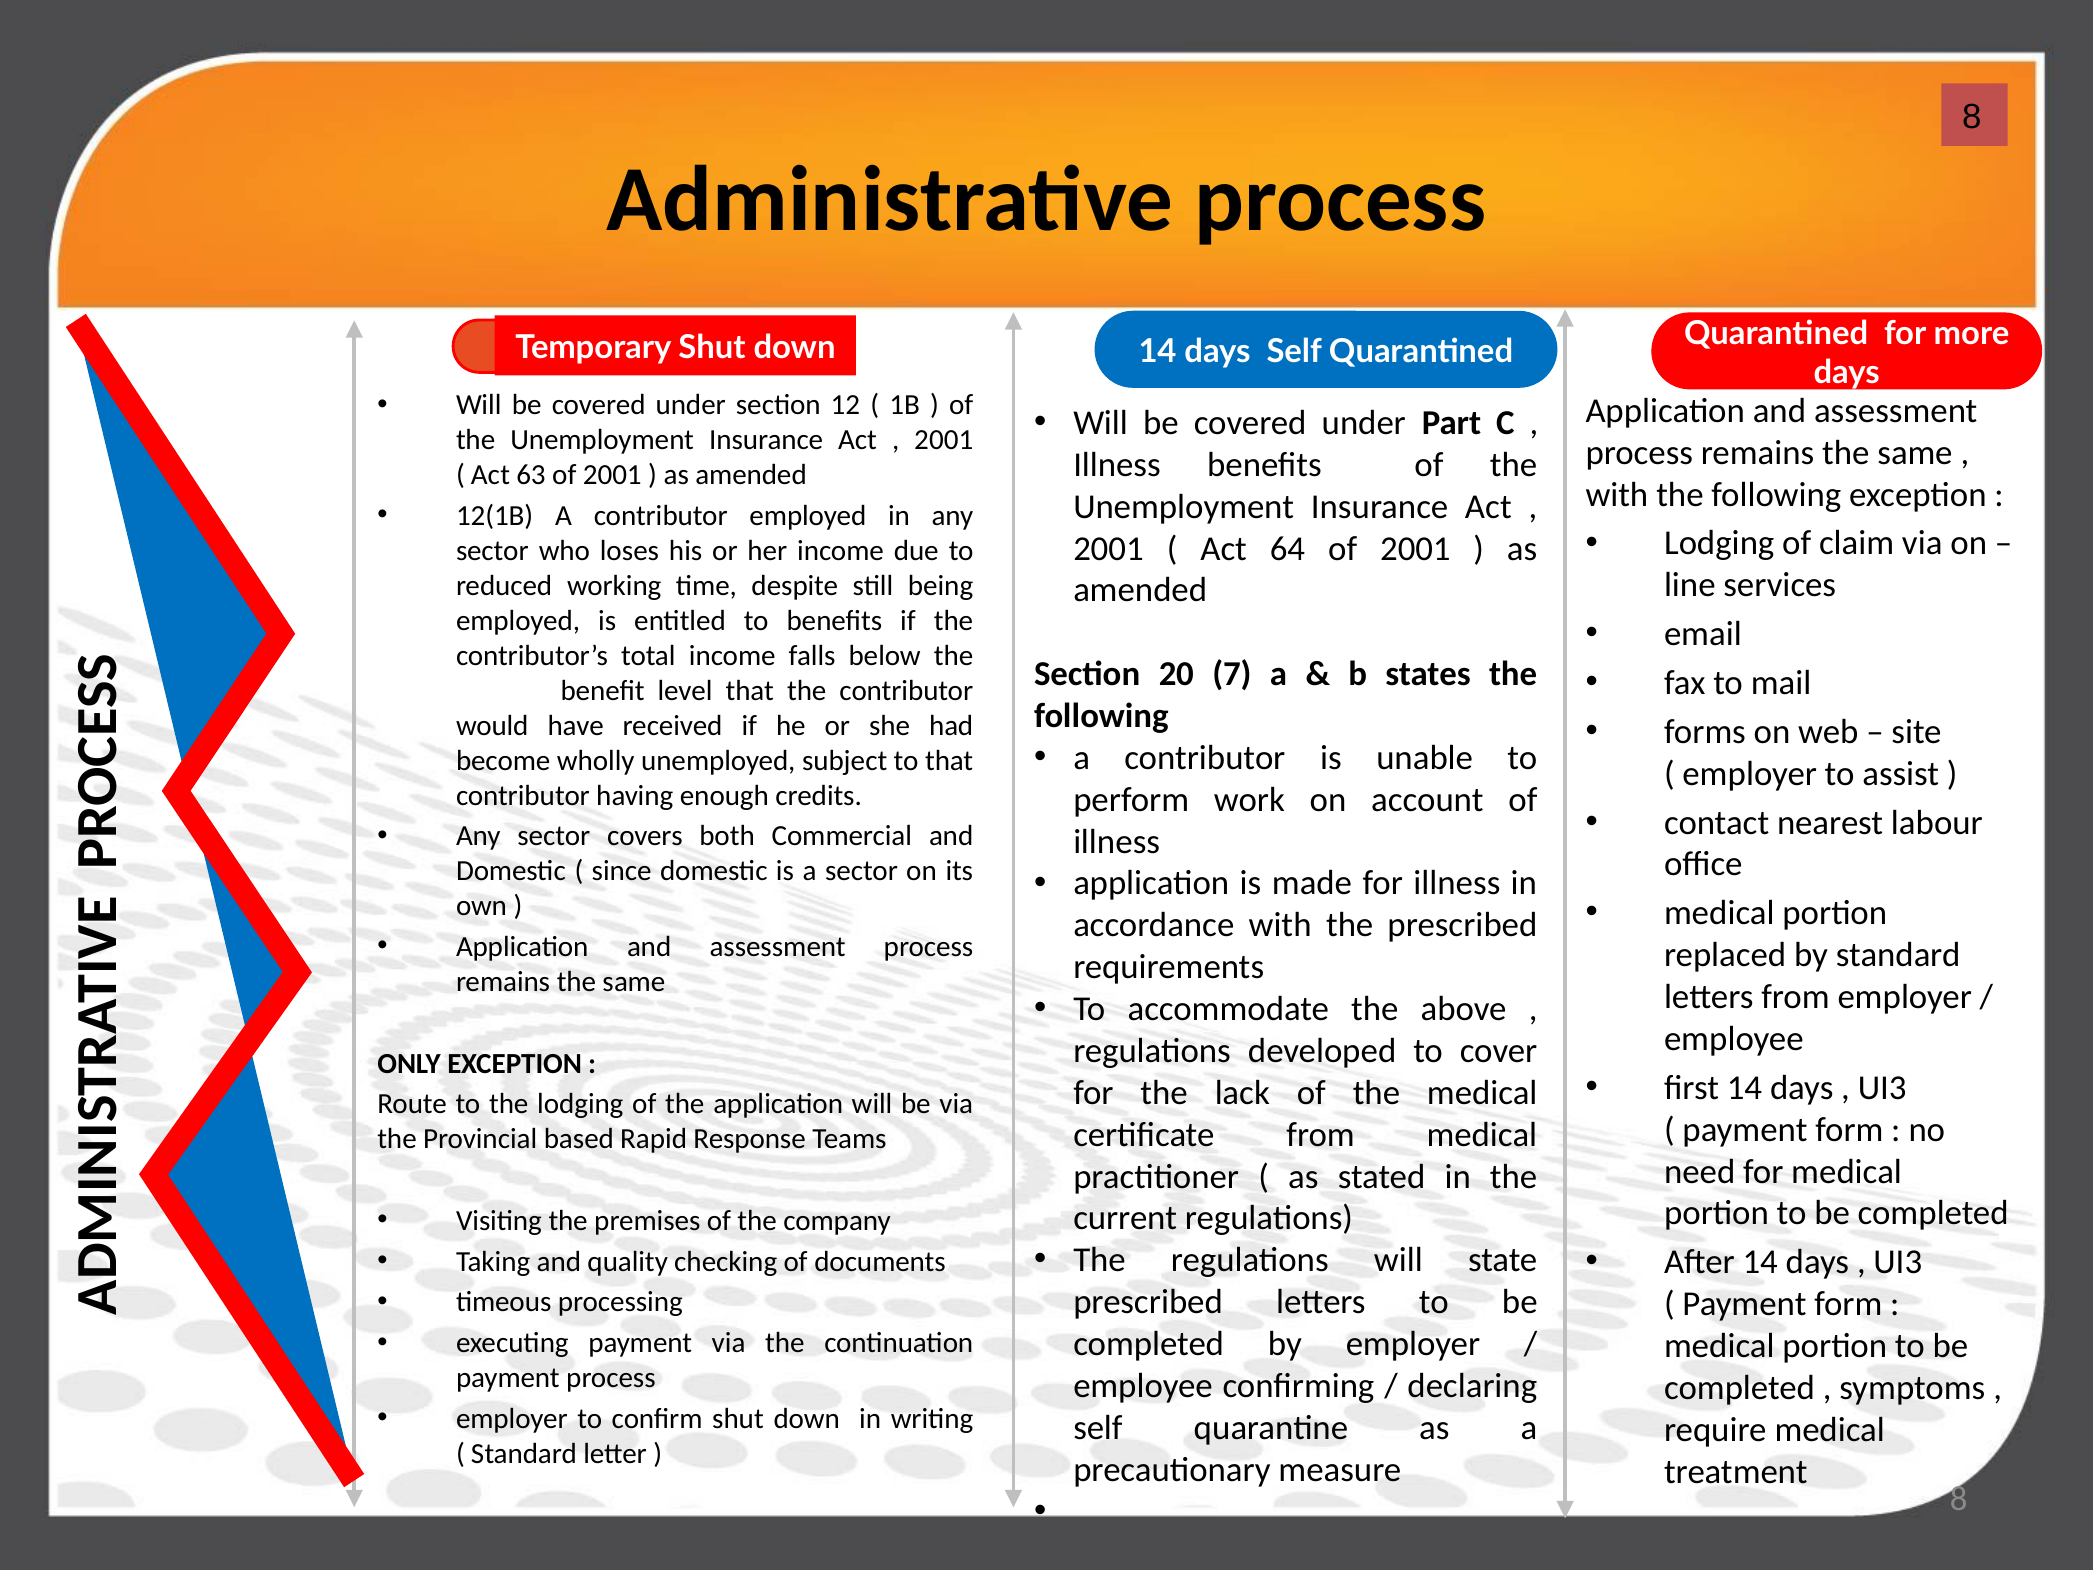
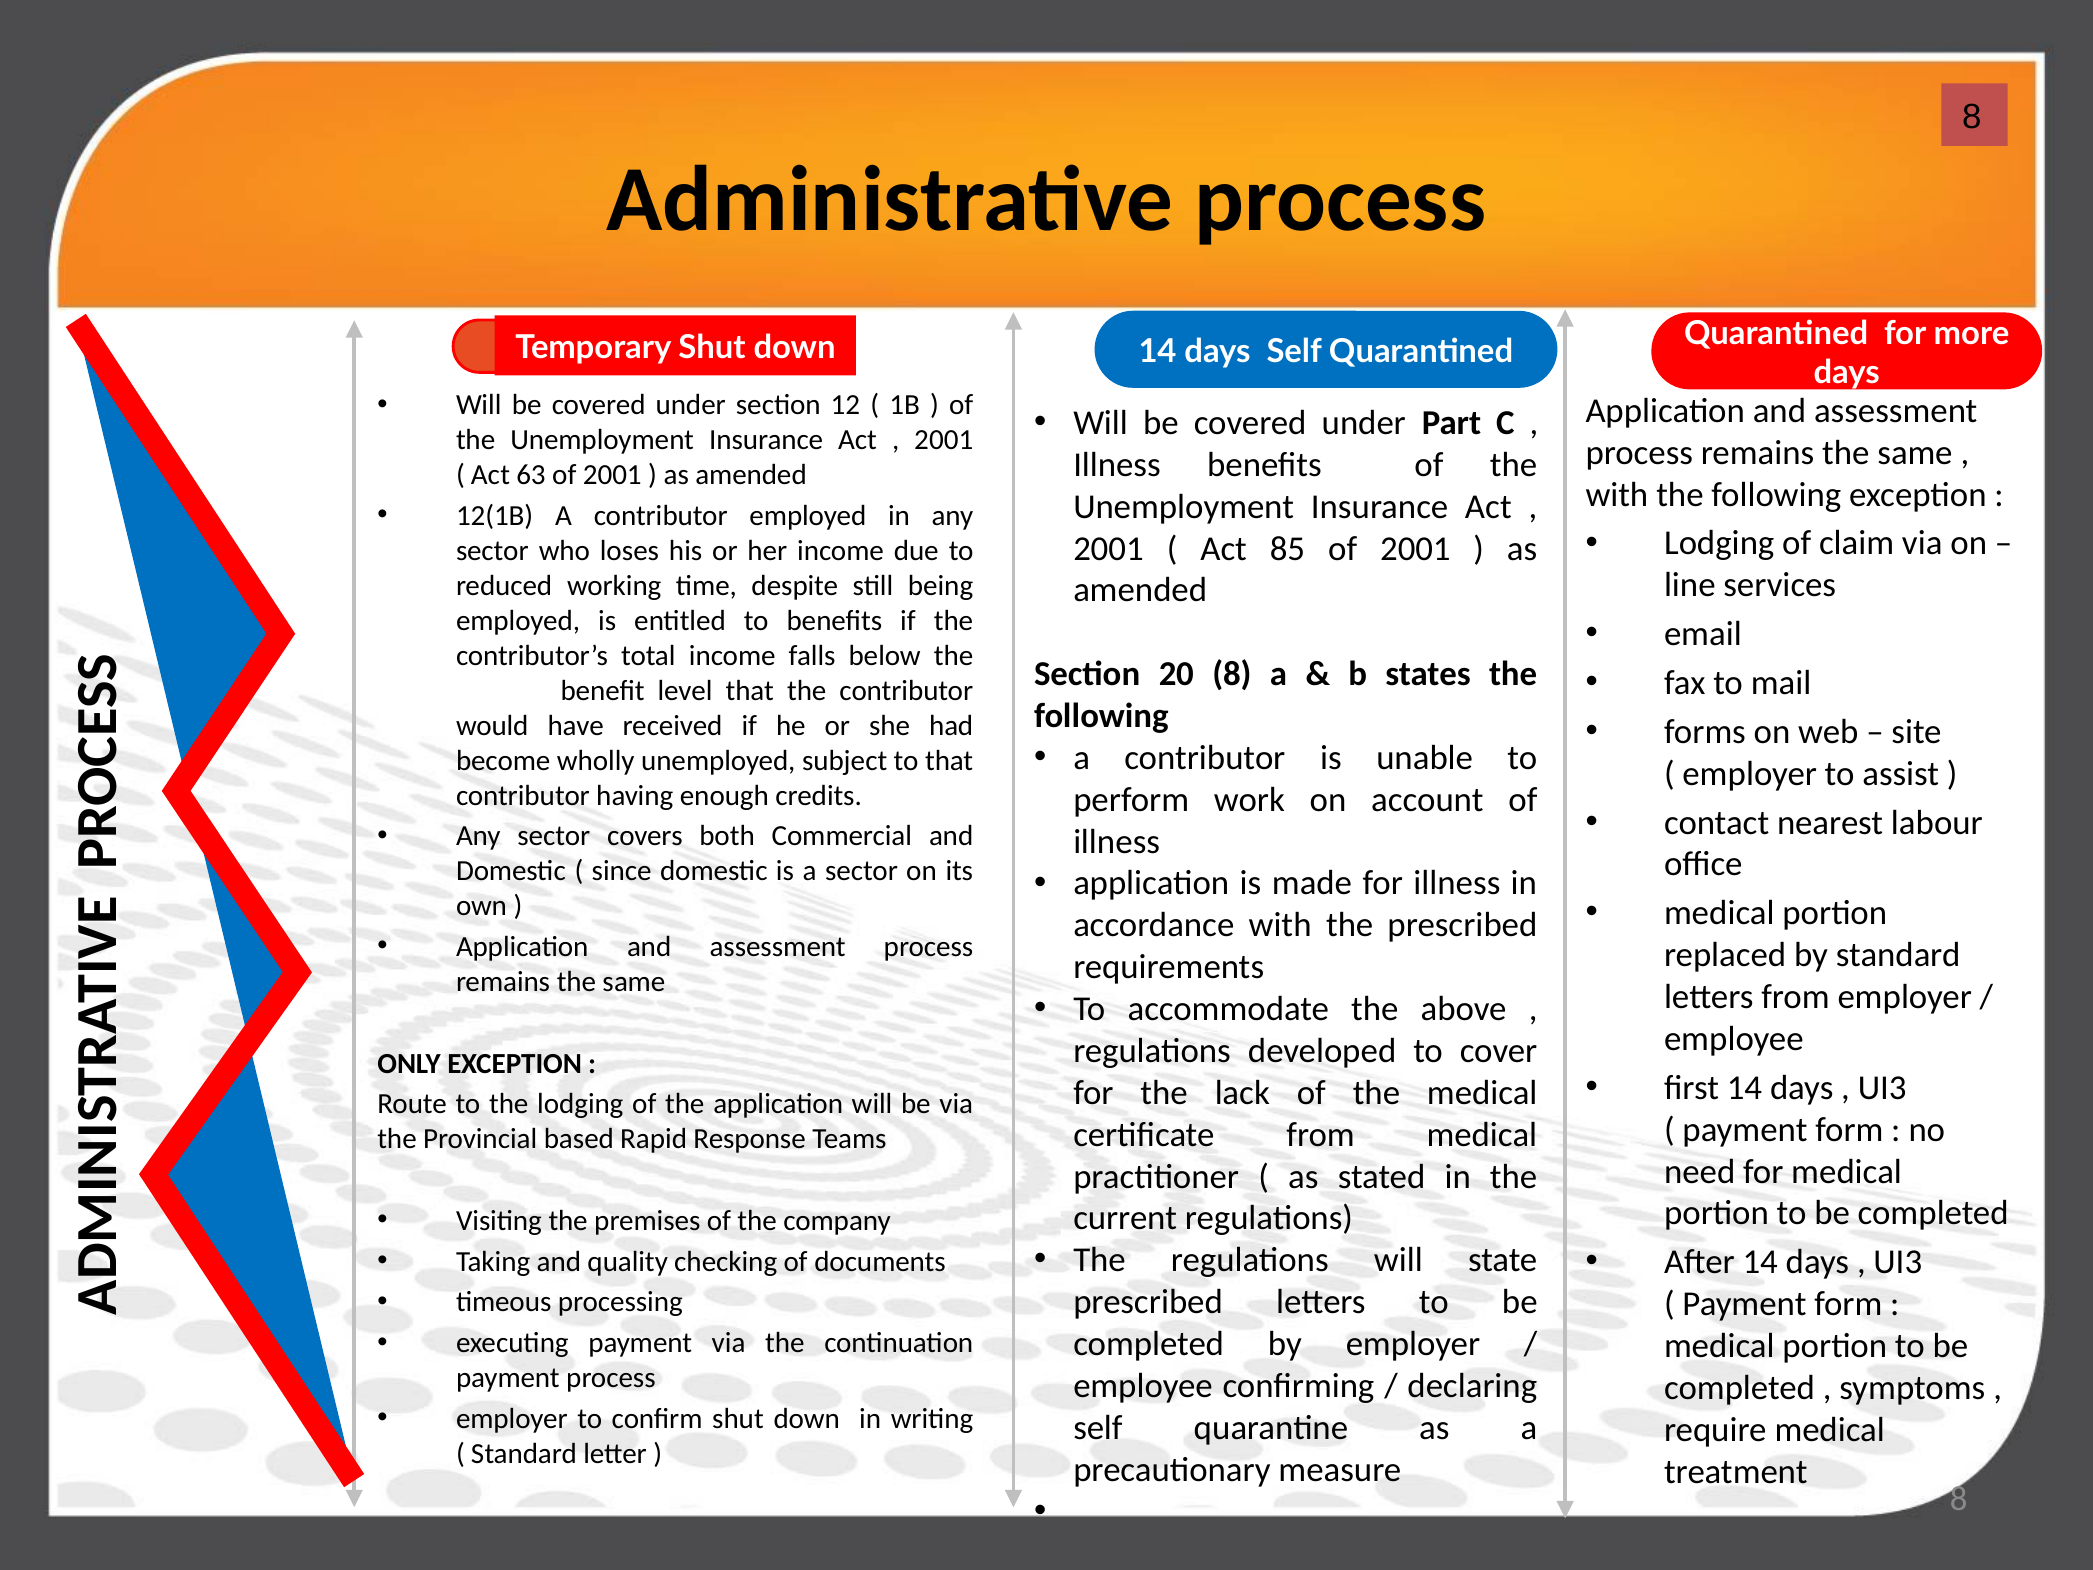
64: 64 -> 85
20 7: 7 -> 8
